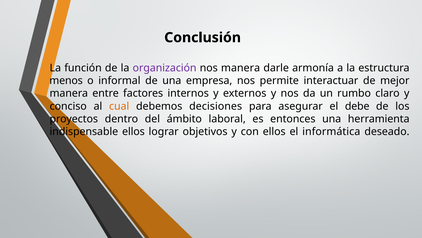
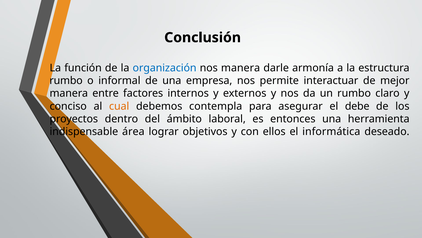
organización colour: purple -> blue
menos at (66, 81): menos -> rumbo
decisiones: decisiones -> contempla
indispensable ellos: ellos -> área
